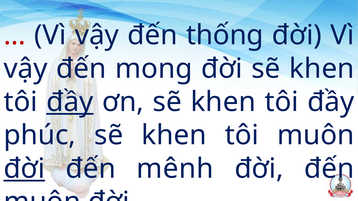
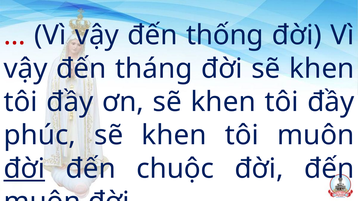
mong: mong -> tháng
đầy at (70, 102) underline: present -> none
mênh: mênh -> chuộc
